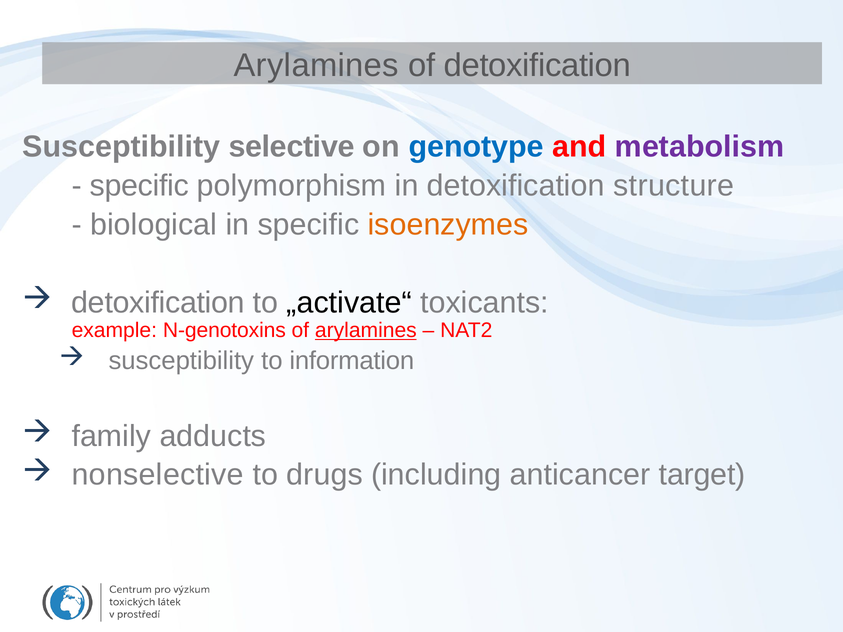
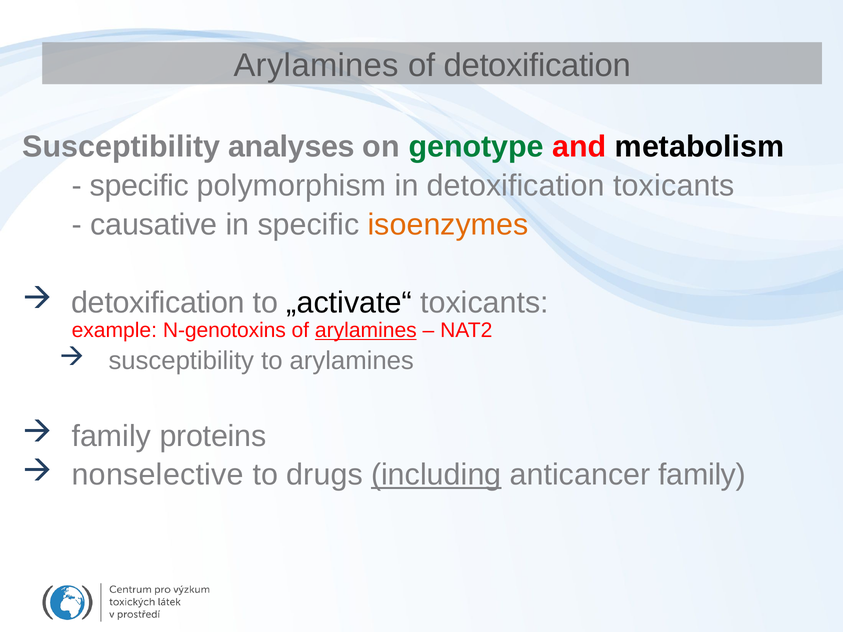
selective: selective -> analyses
genotype colour: blue -> green
metabolism colour: purple -> black
detoxification structure: structure -> toxicants
biological: biological -> causative
to information: information -> arylamines
adducts: adducts -> proteins
including underline: none -> present
anticancer target: target -> family
